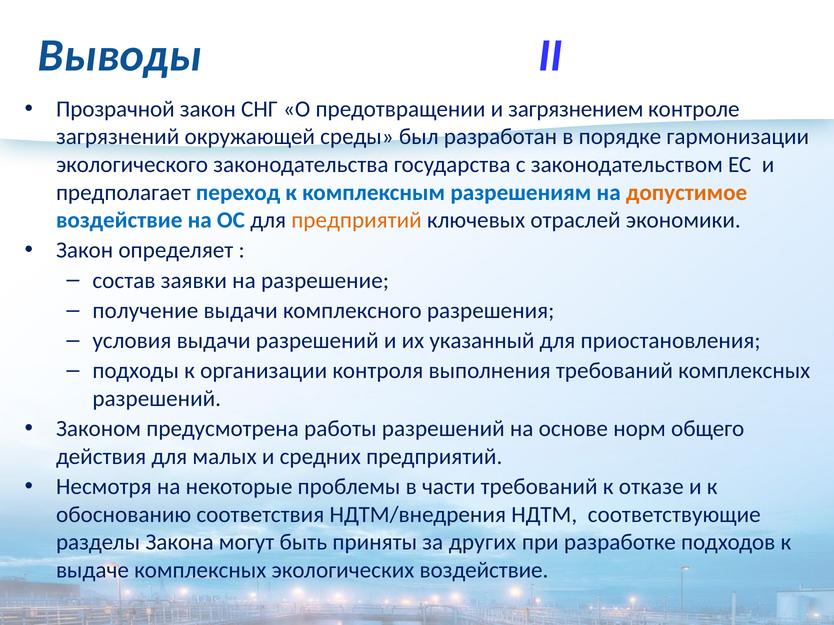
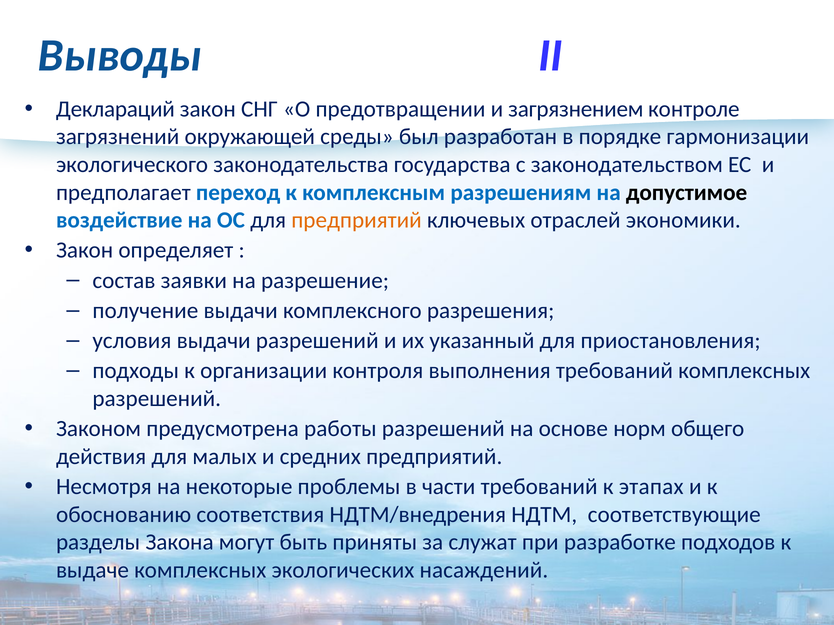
Прозрачной: Прозрачной -> Деклараций
допустимое colour: orange -> black
отказе: отказе -> этапах
других: других -> служат
экологических воздействие: воздействие -> насаждений
